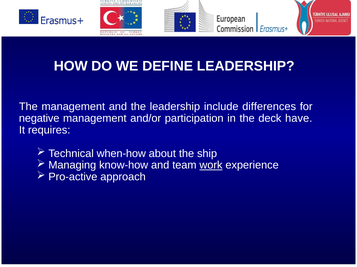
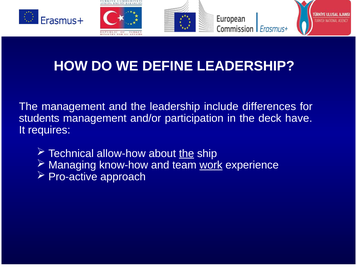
negative: negative -> students
when-how: when-how -> allow-how
the at (187, 154) underline: none -> present
